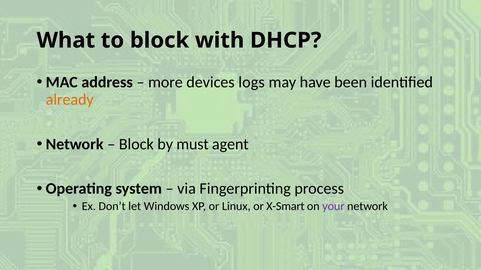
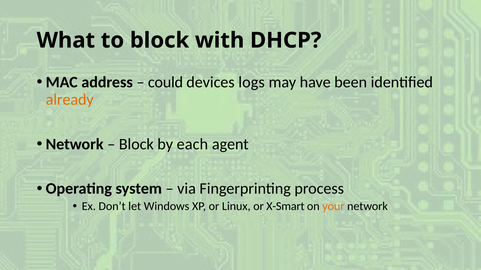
more: more -> could
must: must -> each
your colour: purple -> orange
